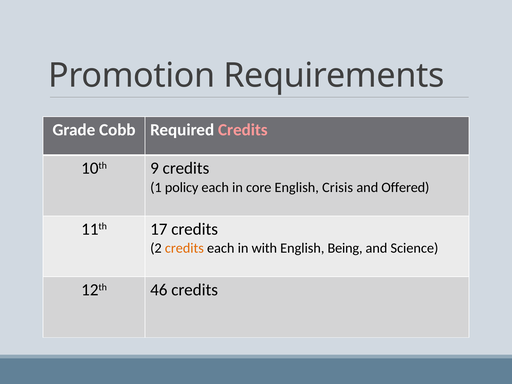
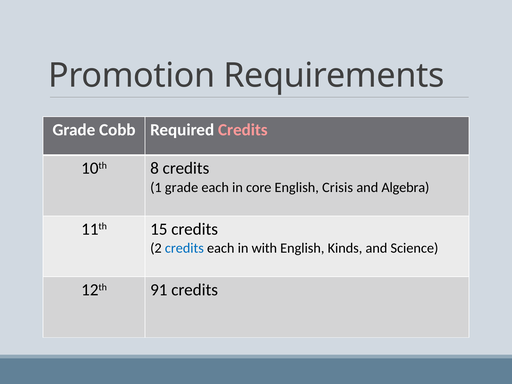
9: 9 -> 8
1 policy: policy -> grade
Offered: Offered -> Algebra
17: 17 -> 15
credits at (184, 248) colour: orange -> blue
Being: Being -> Kinds
46: 46 -> 91
